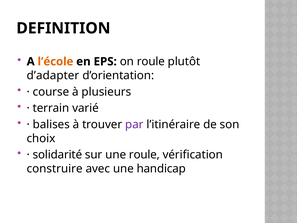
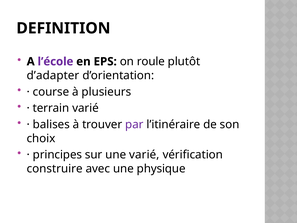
l’école colour: orange -> purple
solidarité: solidarité -> principes
une roule: roule -> varié
handicap: handicap -> physique
